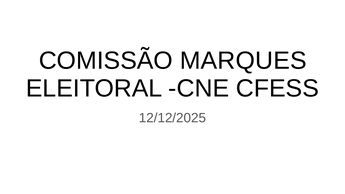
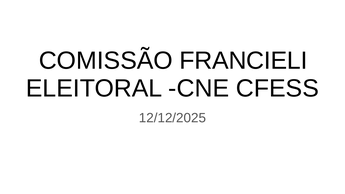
MARQUES: MARQUES -> FRANCIELI
